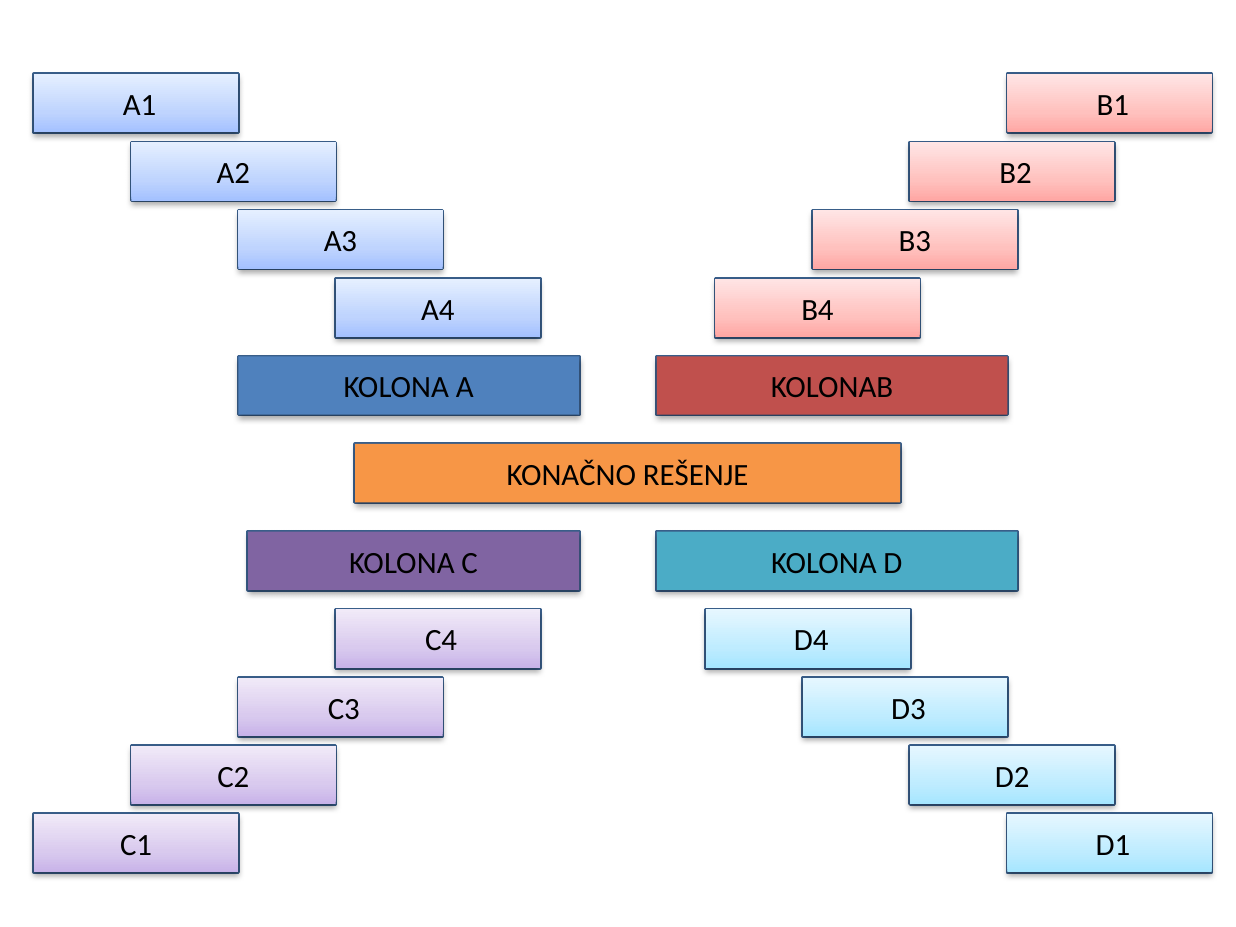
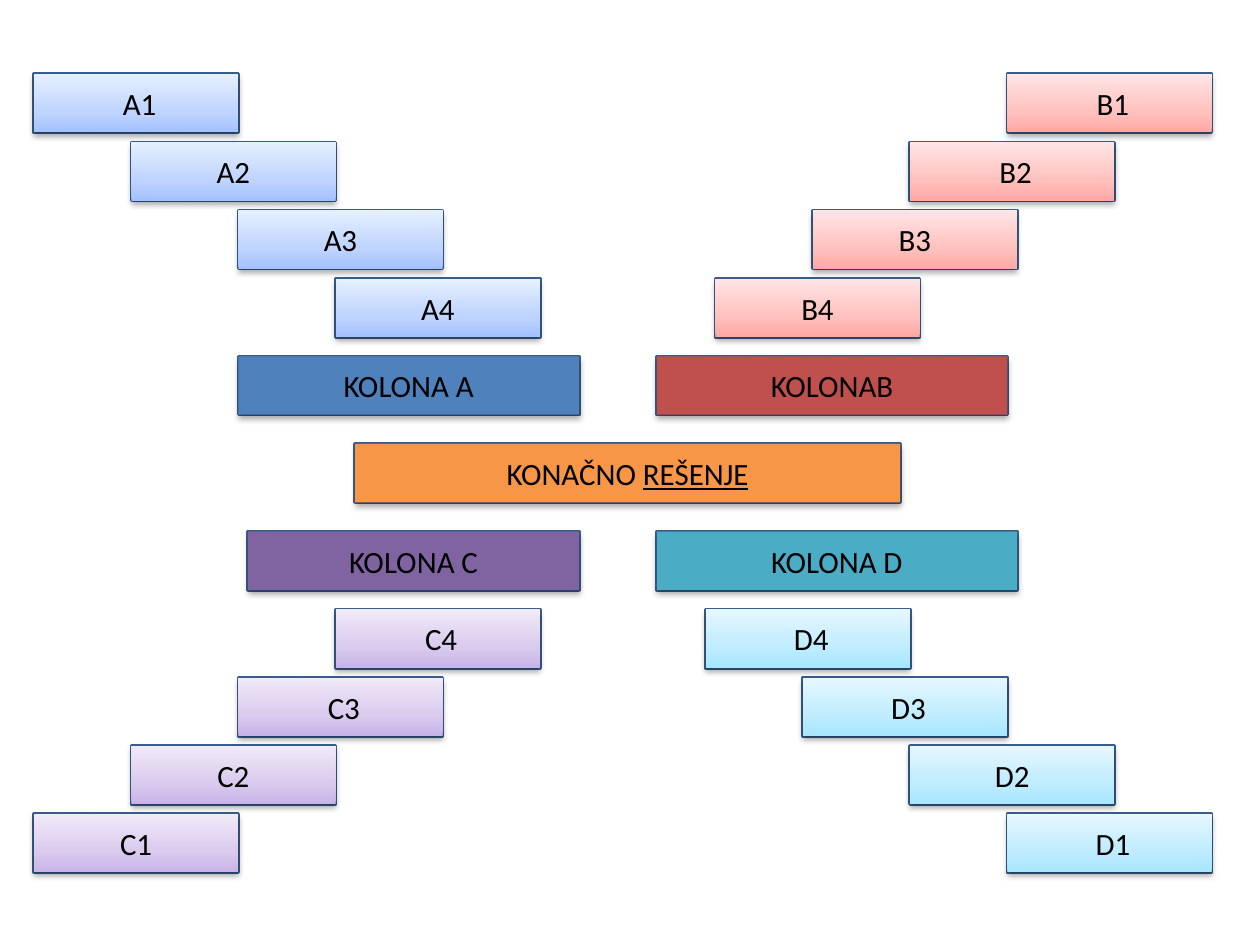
REŠENJE at (696, 475) underline: none -> present
